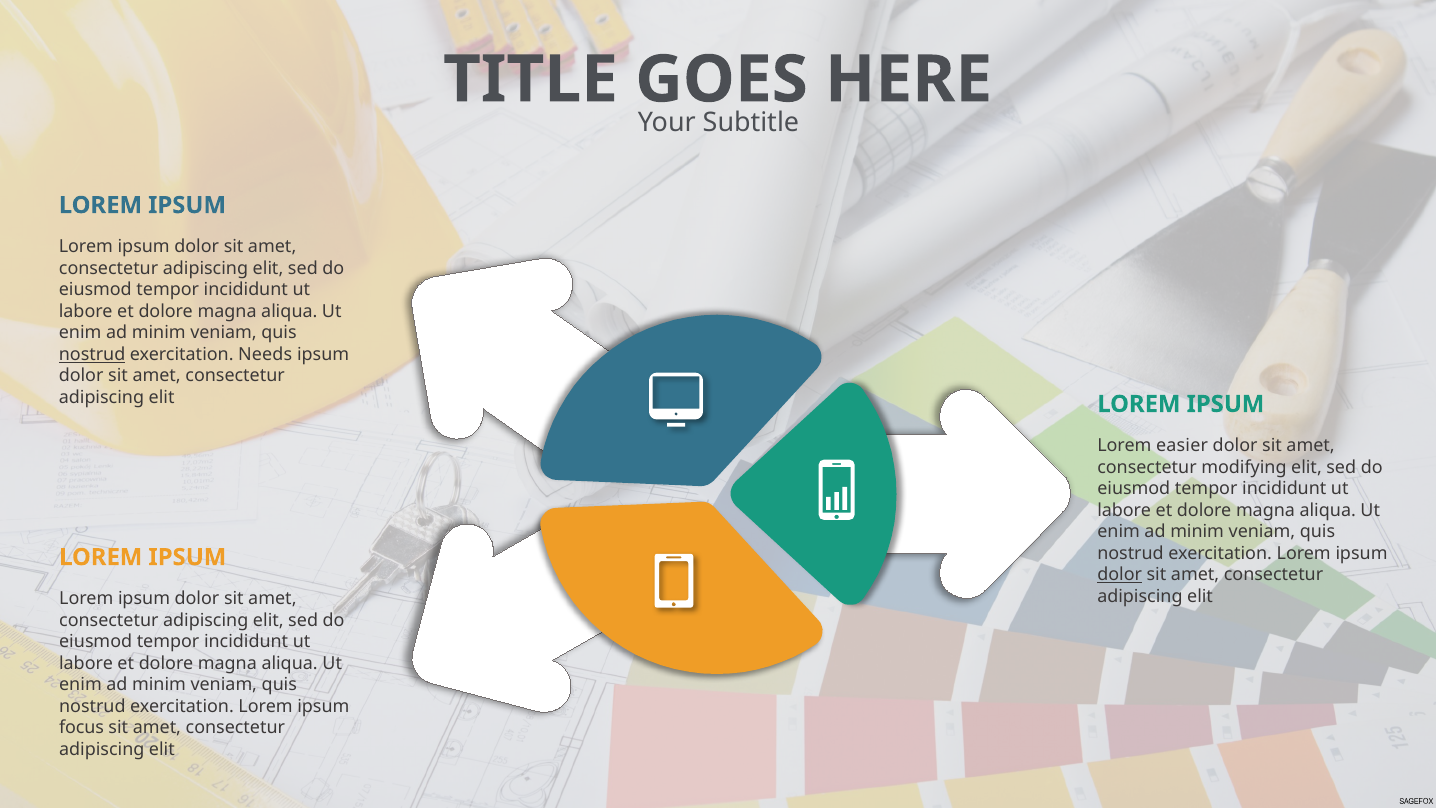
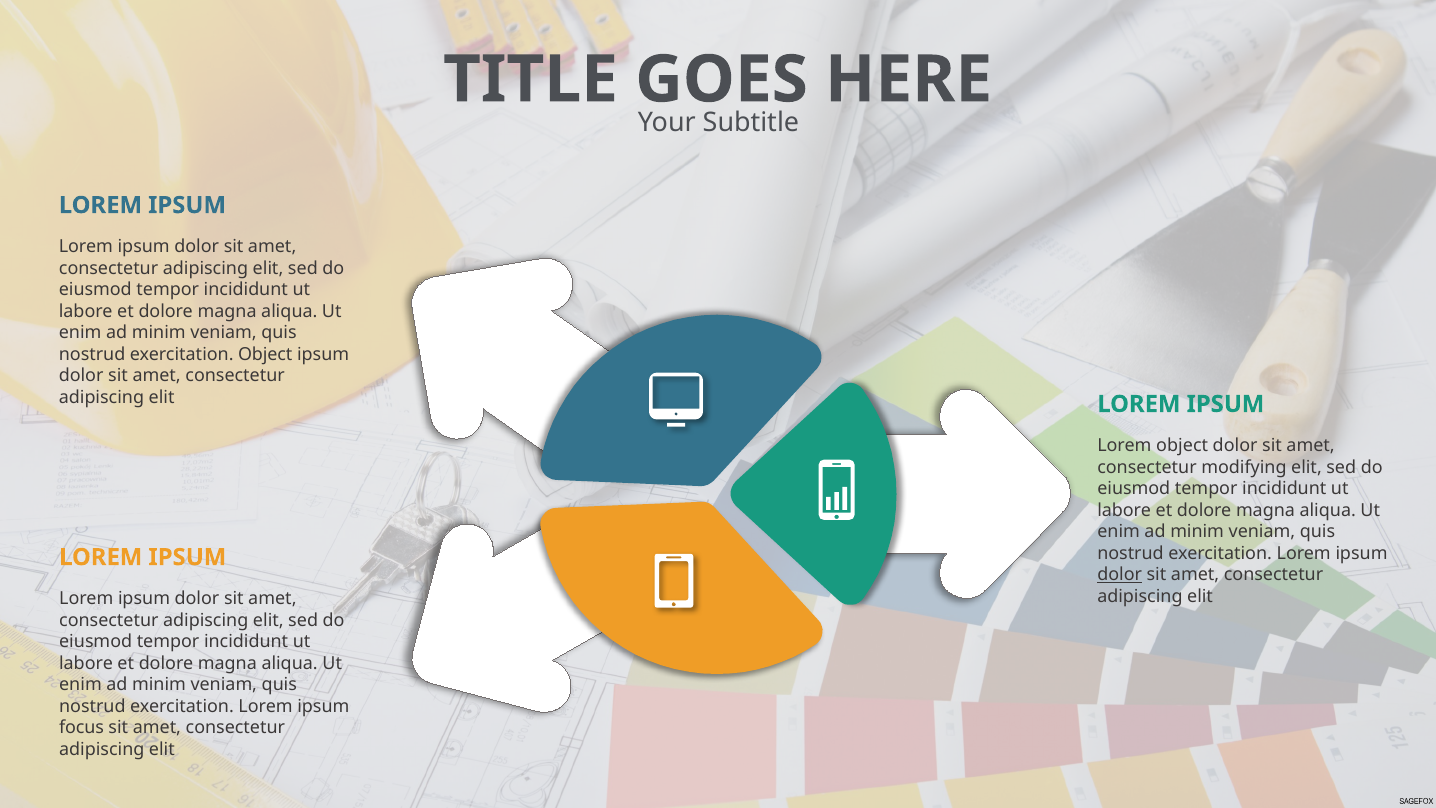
nostrud at (92, 354) underline: present -> none
exercitation Needs: Needs -> Object
Lorem easier: easier -> object
